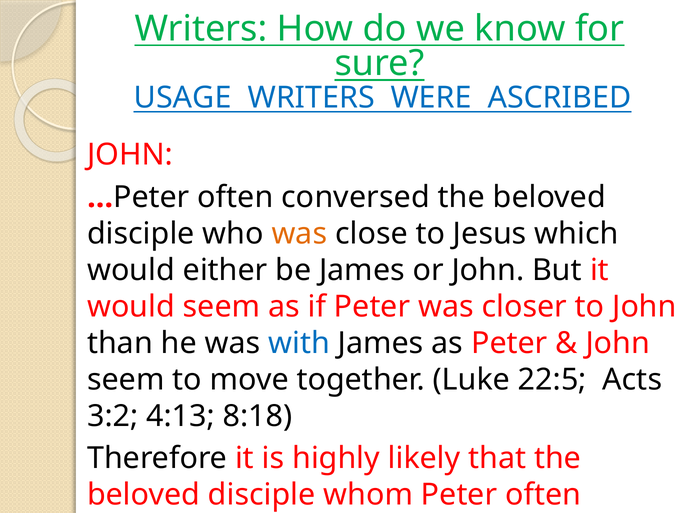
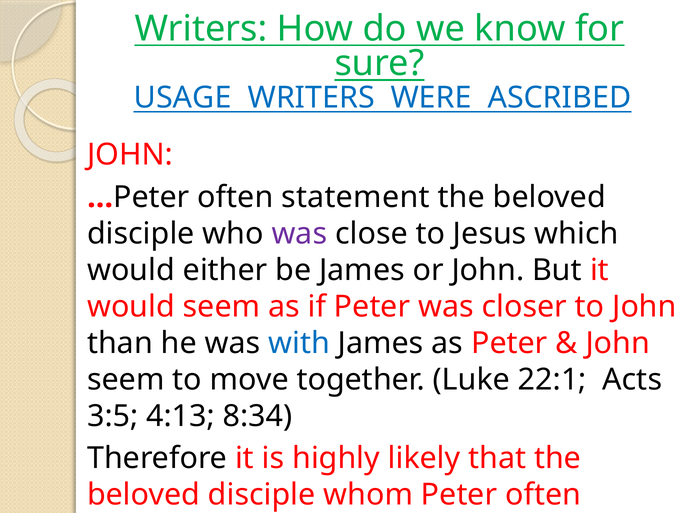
conversed at (356, 197): conversed -> statement
was at (299, 234) colour: orange -> purple
22:5: 22:5 -> 22:1
3:2: 3:2 -> 3:5
8:18: 8:18 -> 8:34
